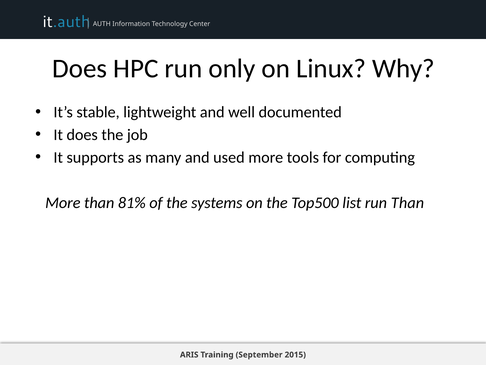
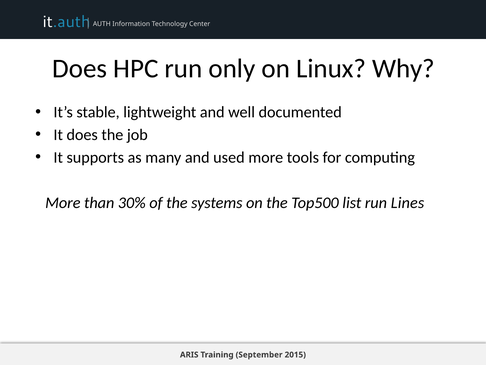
81%: 81% -> 30%
run Than: Than -> Lines
